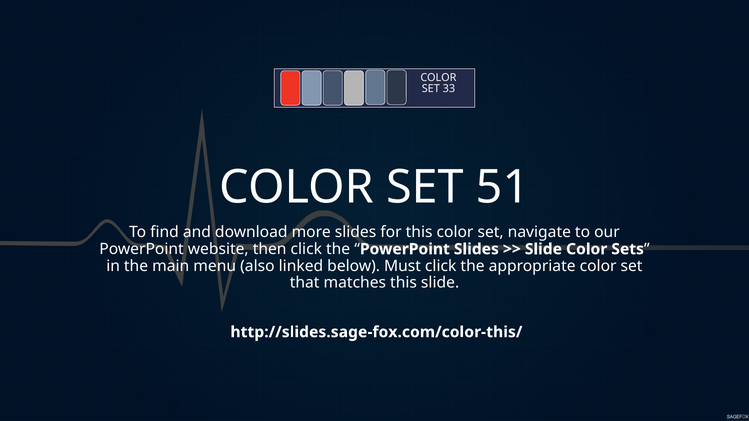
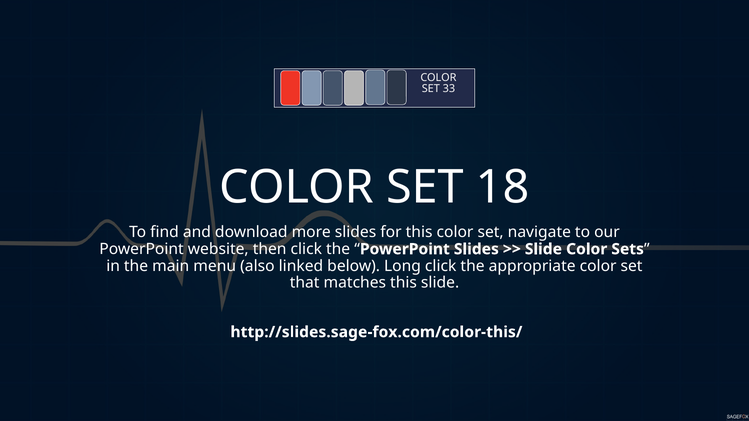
51: 51 -> 18
Must: Must -> Long
